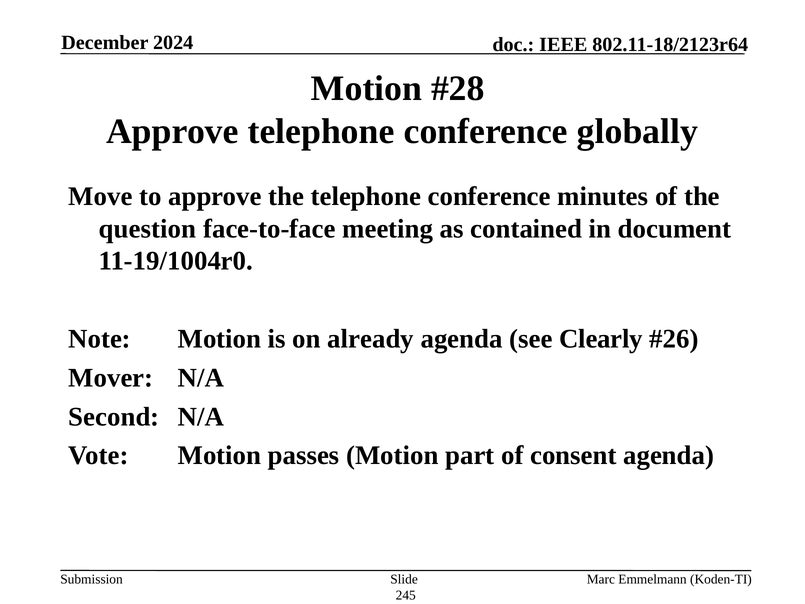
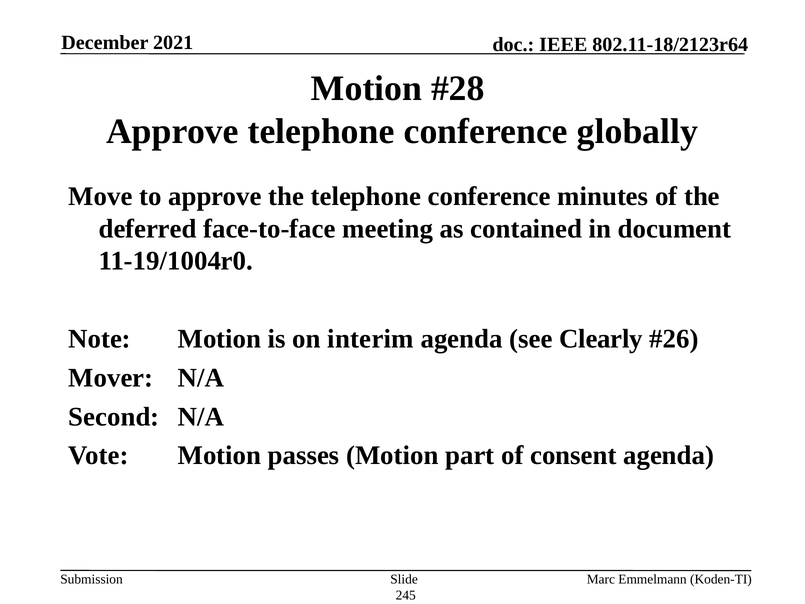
2024: 2024 -> 2021
question: question -> deferred
already: already -> interim
